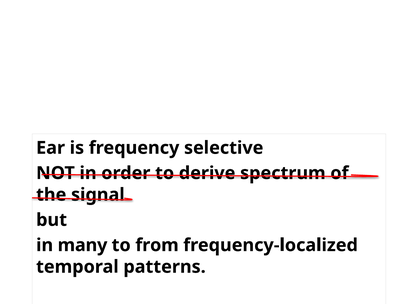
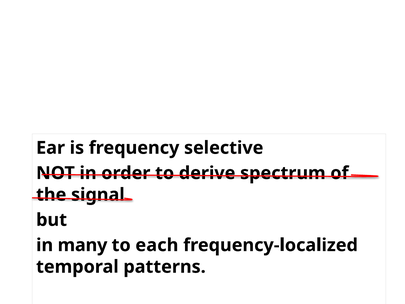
from: from -> each
